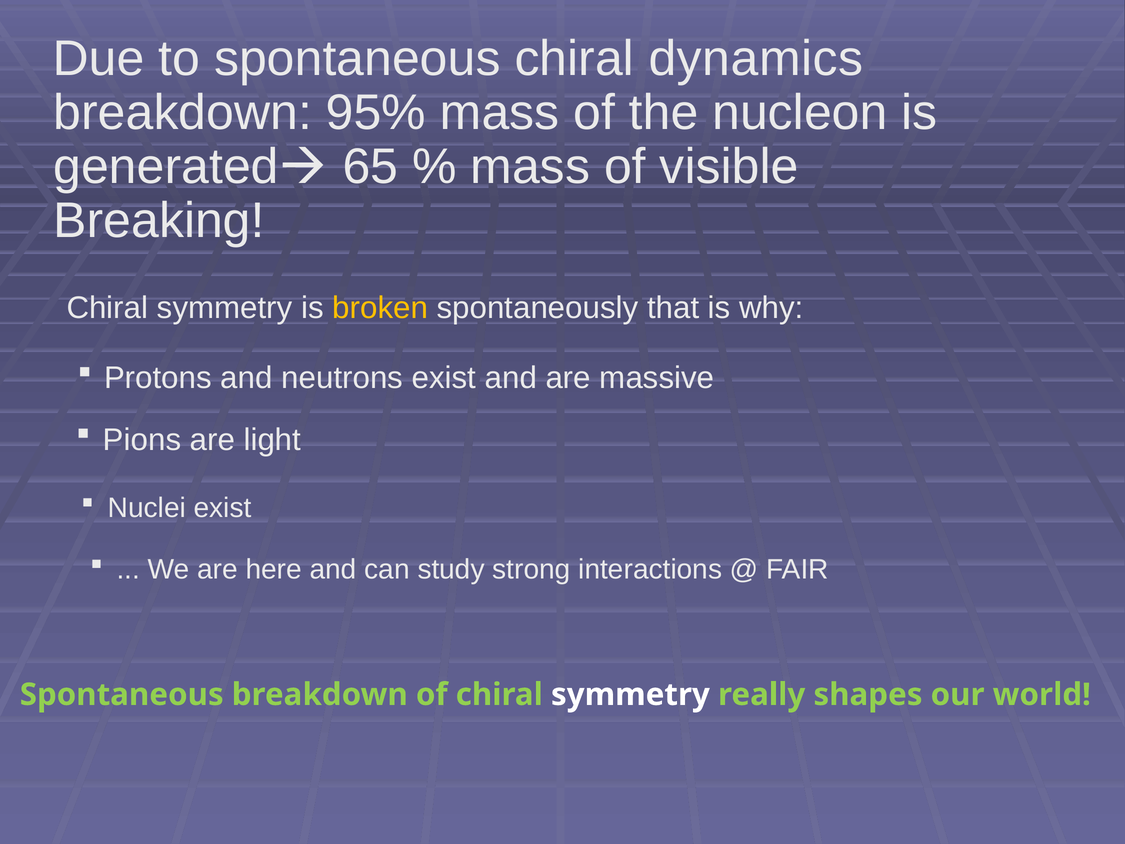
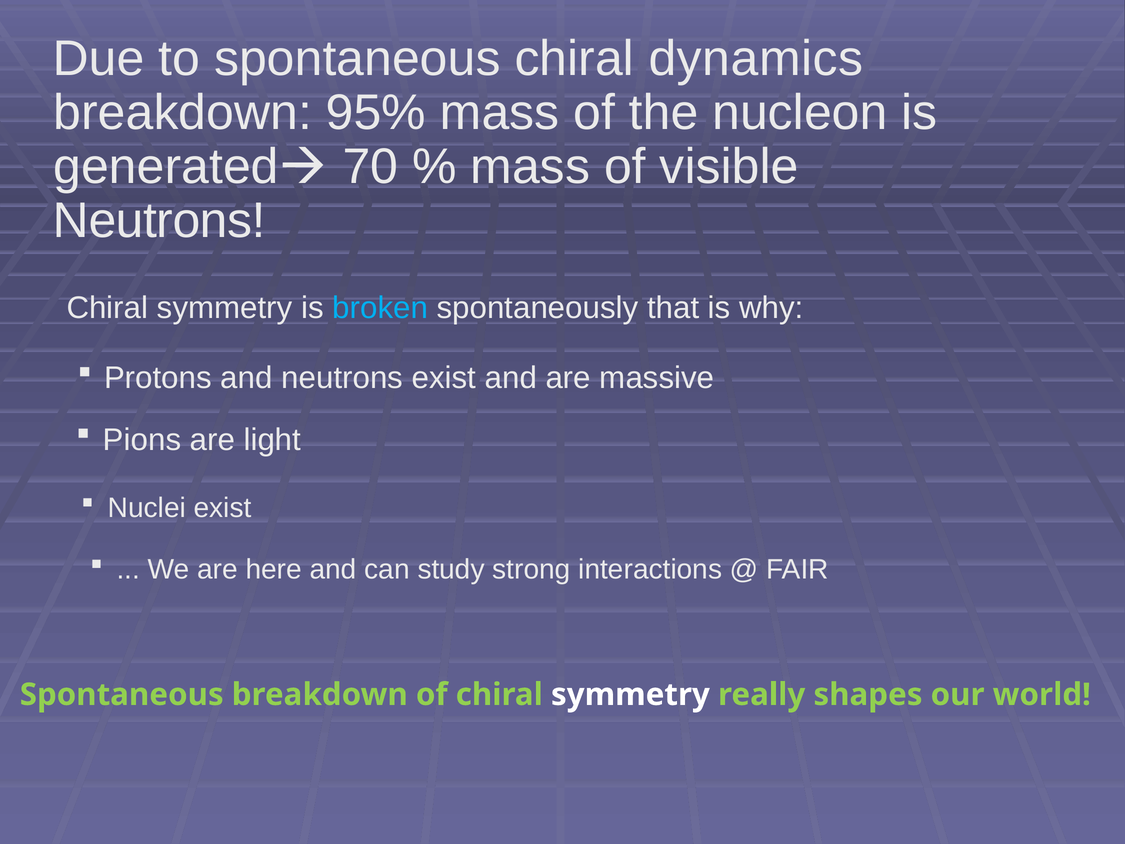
65: 65 -> 70
Breaking at (159, 221): Breaking -> Neutrons
broken colour: yellow -> light blue
